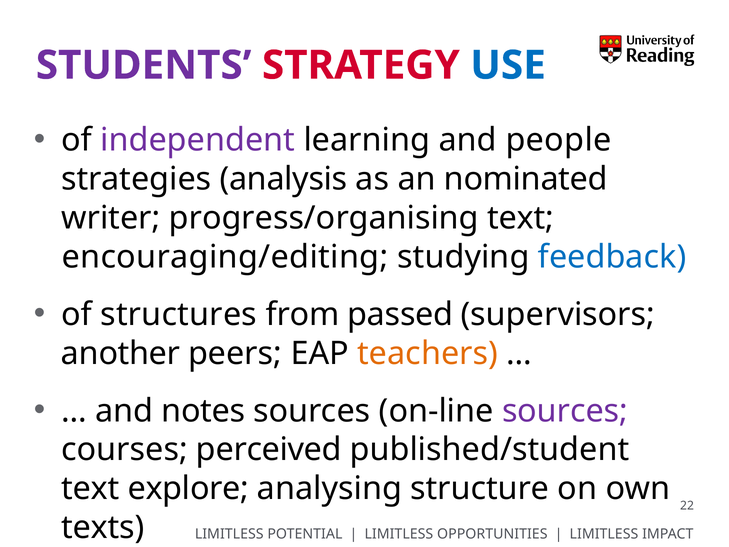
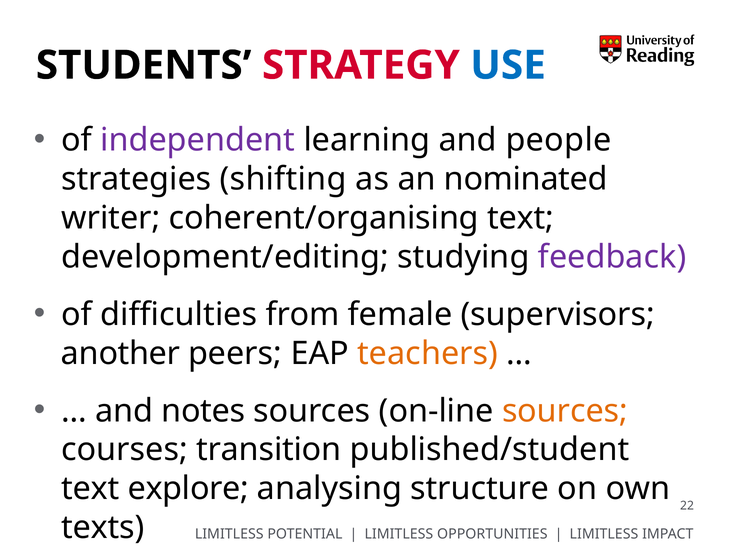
STUDENTS colour: purple -> black
analysis: analysis -> shifting
progress/organising: progress/organising -> coherent/organising
encouraging/editing: encouraging/editing -> development/editing
feedback colour: blue -> purple
structures: structures -> difficulties
passed: passed -> female
sources at (565, 411) colour: purple -> orange
perceived: perceived -> transition
